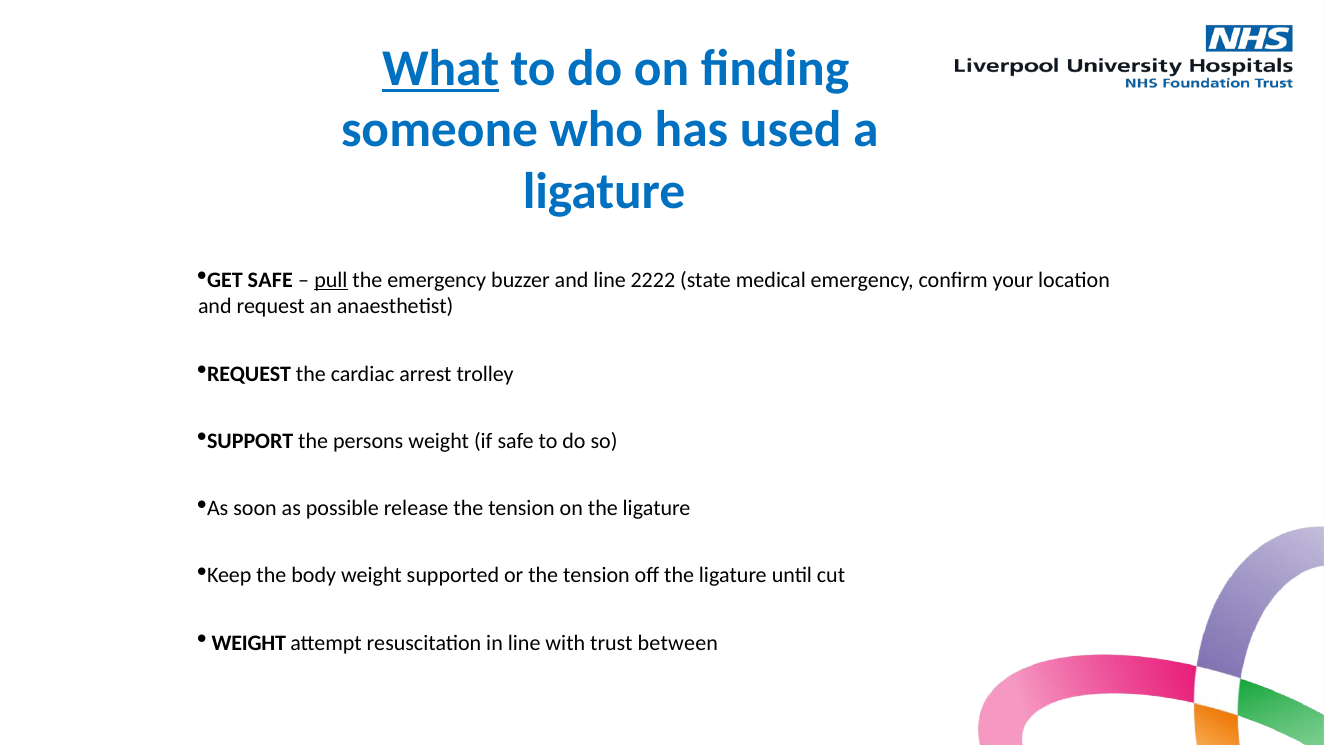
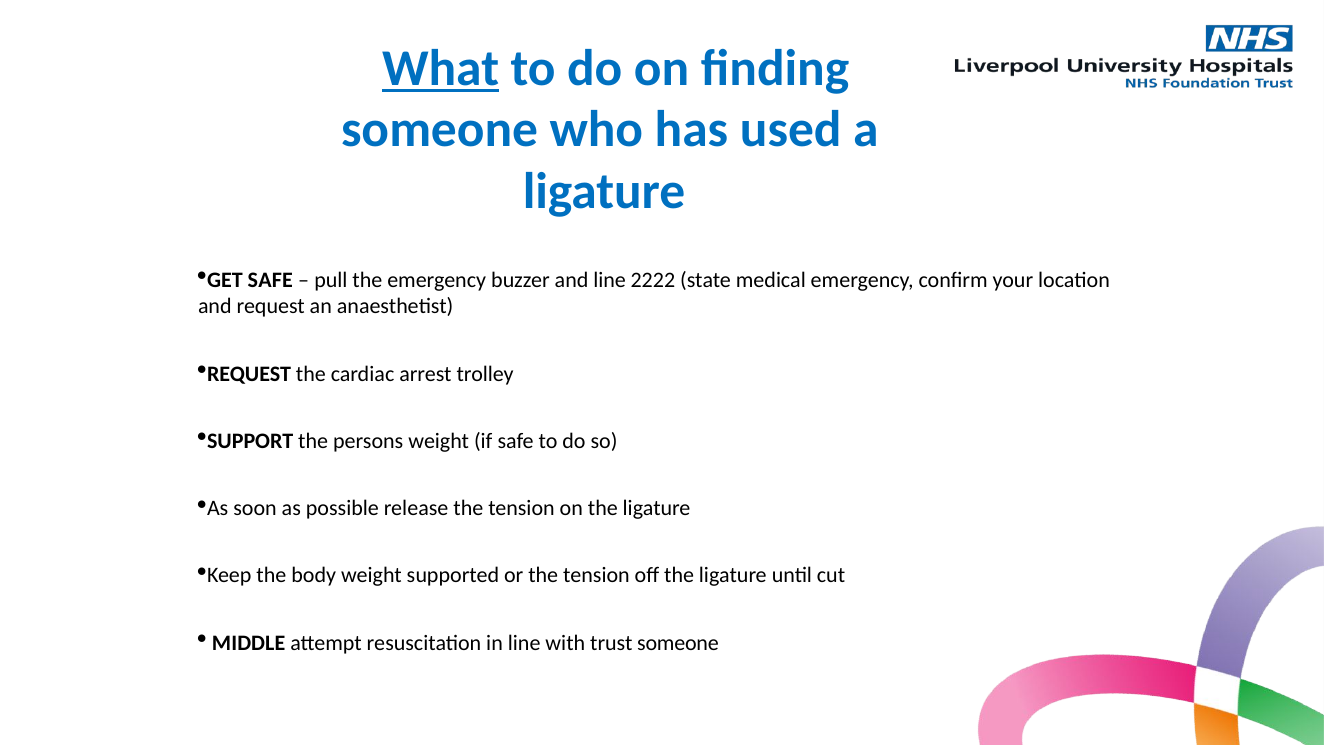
pull underline: present -> none
WEIGHT at (249, 643): WEIGHT -> MIDDLE
trust between: between -> someone
